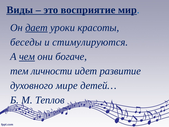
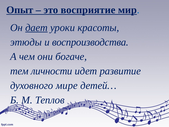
Виды: Виды -> Опыт
беседы: беседы -> этюды
стимулируются: стимулируются -> воспроизводства
чем underline: present -> none
